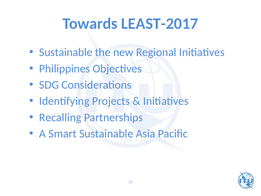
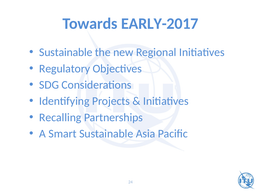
LEAST-2017: LEAST-2017 -> EARLY-2017
Philippines: Philippines -> Regulatory
